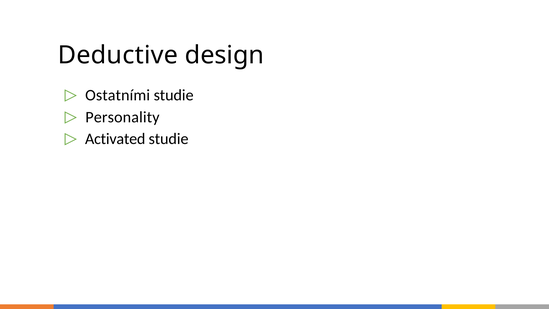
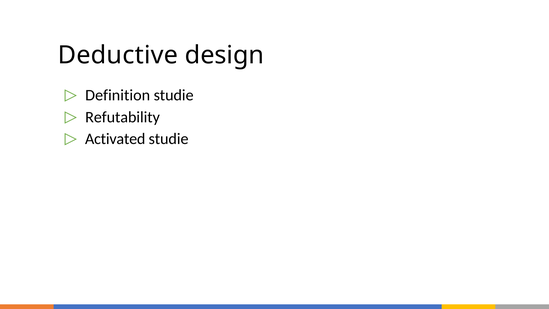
Ostatními: Ostatními -> Definition
Personality: Personality -> Refutability
